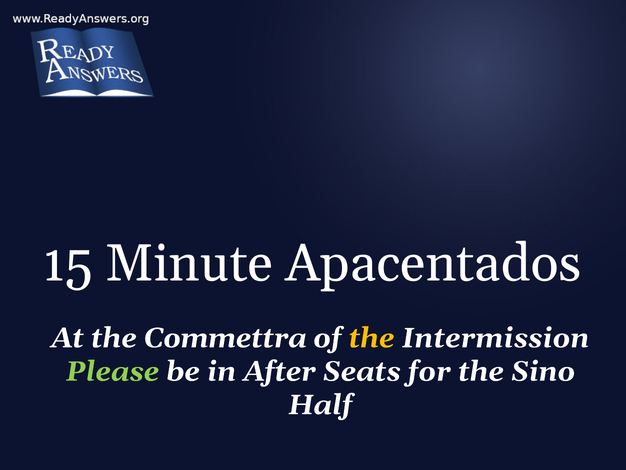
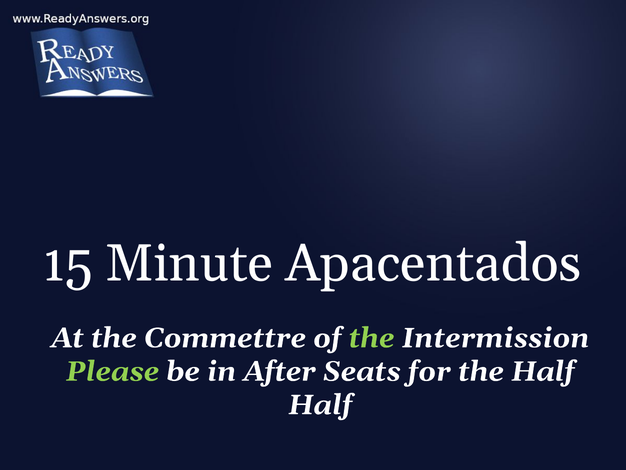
Commettra: Commettra -> Commettre
the at (372, 338) colour: yellow -> light green
the Sino: Sino -> Half
